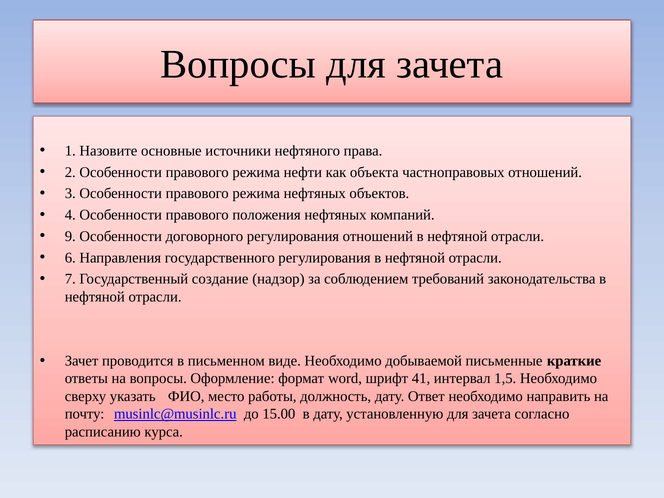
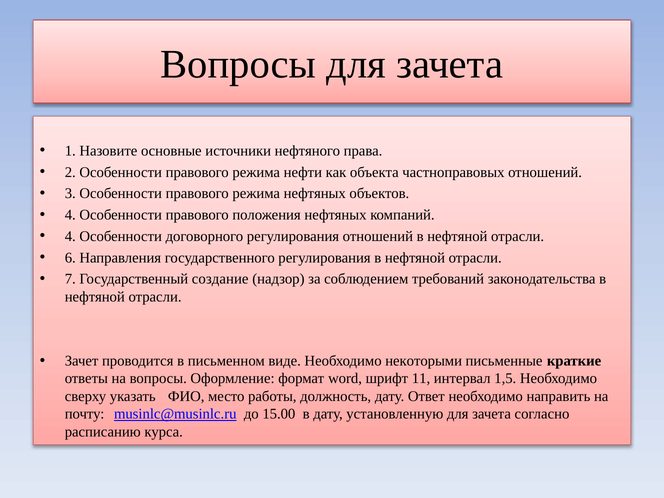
9 at (70, 236): 9 -> 4
добываемой: добываемой -> некоторыми
41: 41 -> 11
